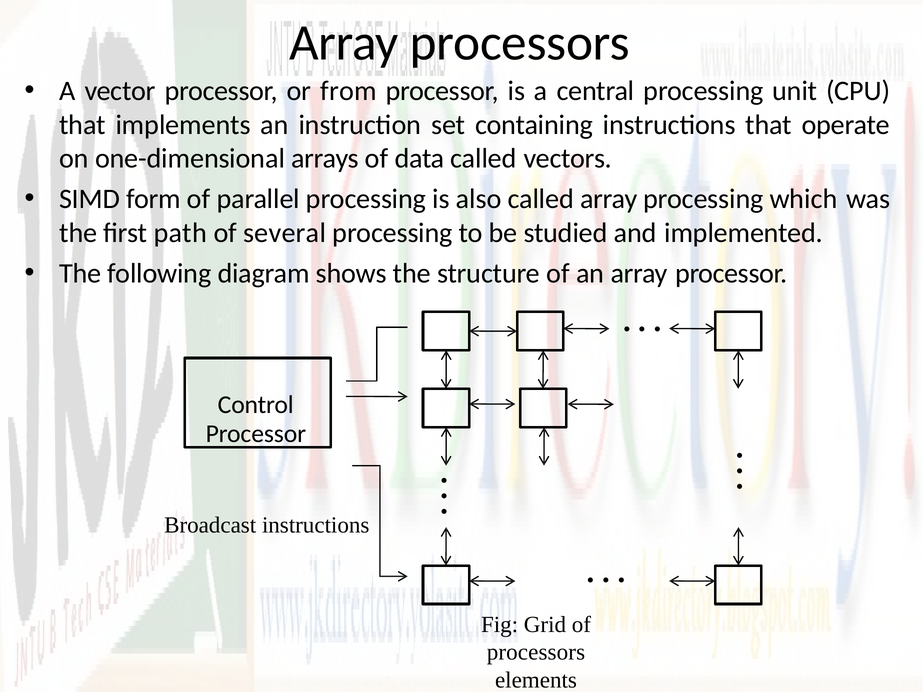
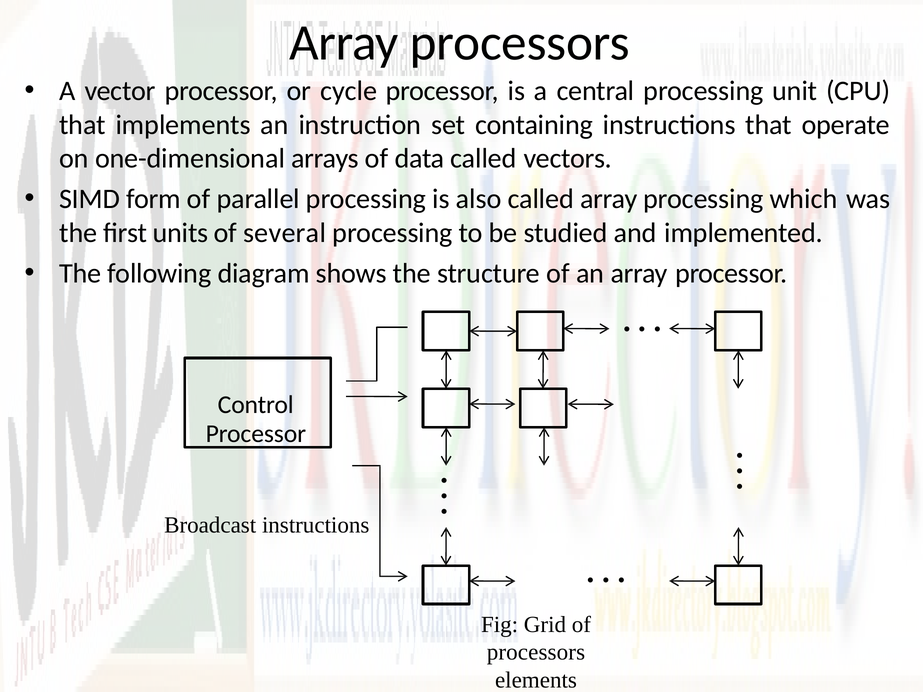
from: from -> cycle
path: path -> units
